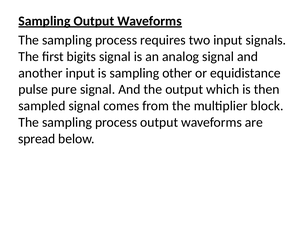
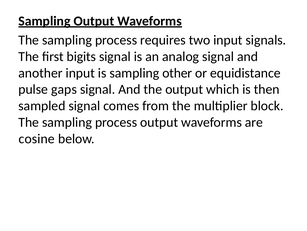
pure: pure -> gaps
spread: spread -> cosine
